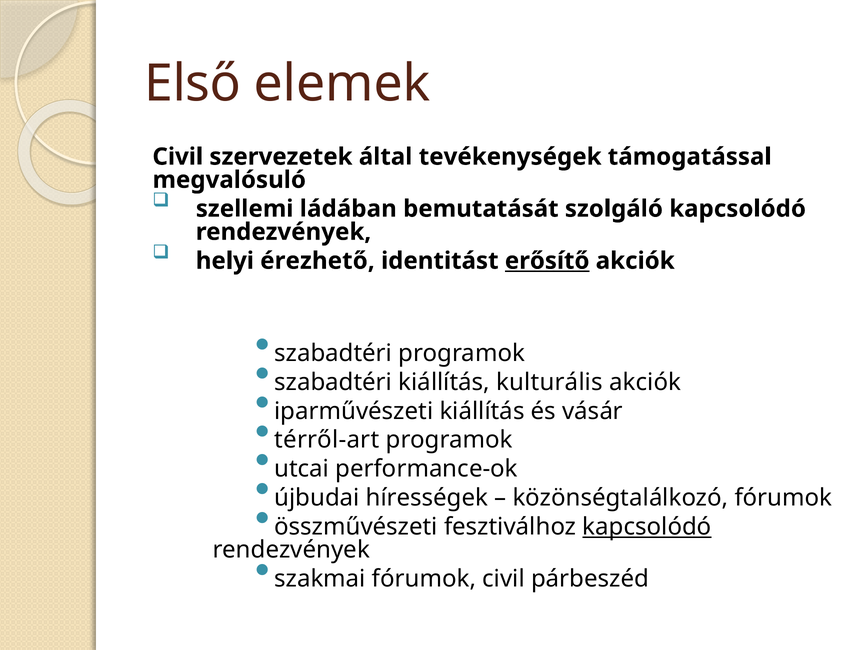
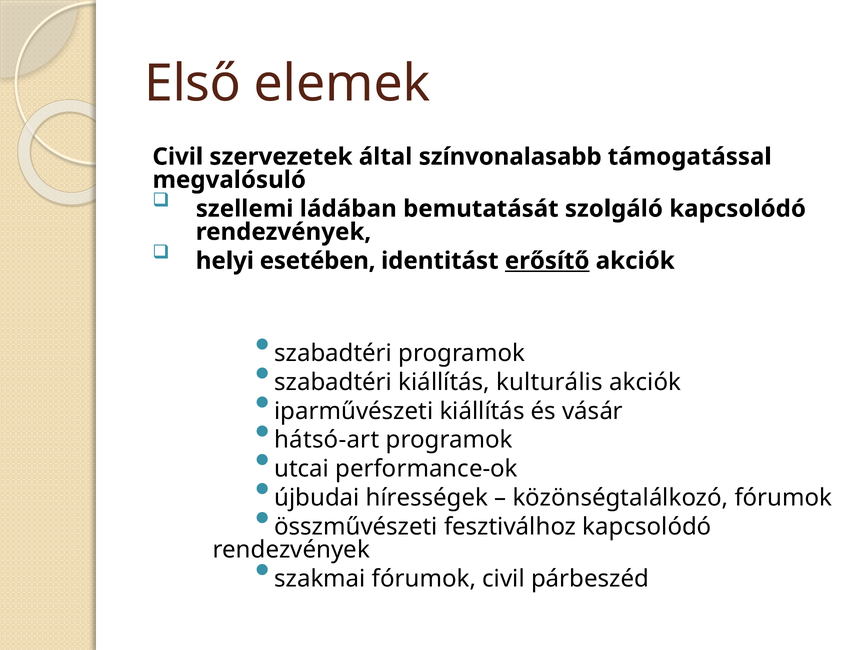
tevékenységek: tevékenységek -> színvonalasabb
érezhető: érezhető -> esetében
térről-art: térről-art -> hátsó-art
kapcsolódó at (647, 526) underline: present -> none
